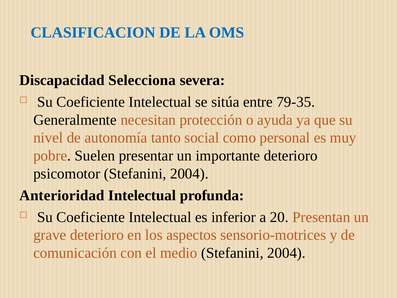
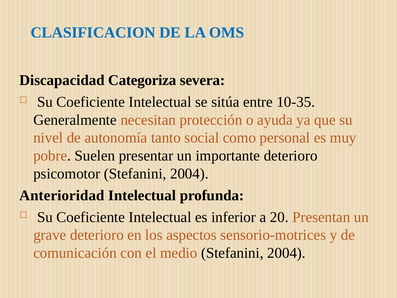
Selecciona: Selecciona -> Categoriza
79-35: 79-35 -> 10-35
